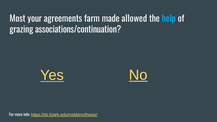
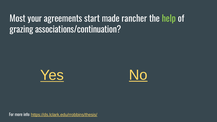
farm: farm -> start
allowed: allowed -> rancher
help colour: light blue -> light green
